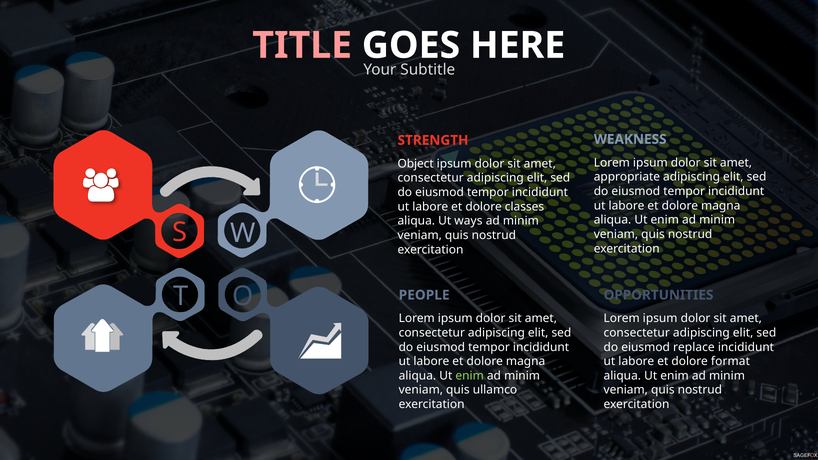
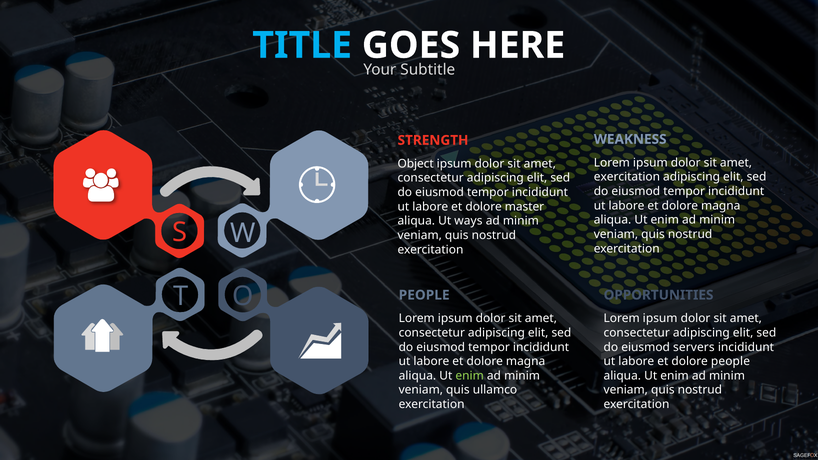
TITLE colour: pink -> light blue
appropriate at (627, 177): appropriate -> exercitation
classes: classes -> master
replace: replace -> servers
dolore format: format -> people
